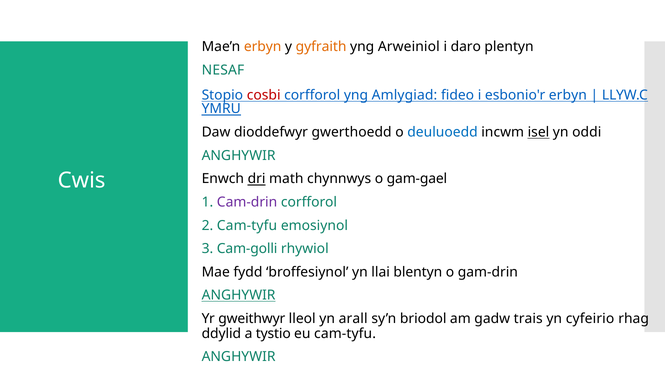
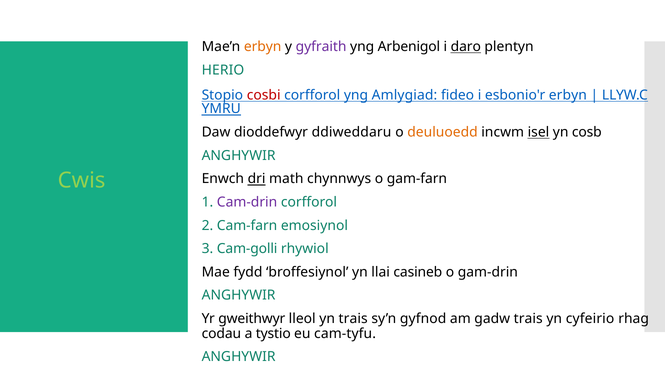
gyfraith colour: orange -> purple
Arweiniol: Arweiniol -> Arbenigol
daro underline: none -> present
NESAF: NESAF -> HERIO
gwerthoedd: gwerthoedd -> ddiweddaru
deuluoedd colour: blue -> orange
oddi: oddi -> cosb
Cwis colour: white -> light green
gam-gael: gam-gael -> gam-farn
2 Cam-tyfu: Cam-tyfu -> Cam-farn
blentyn: blentyn -> casineb
ANGHYWIR at (239, 295) underline: present -> none
yn arall: arall -> trais
briodol: briodol -> gyfnod
ddylid: ddylid -> codau
